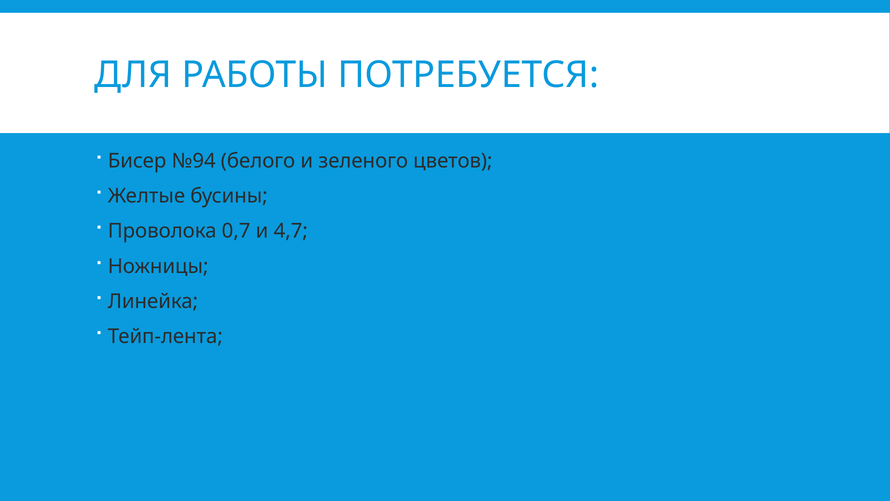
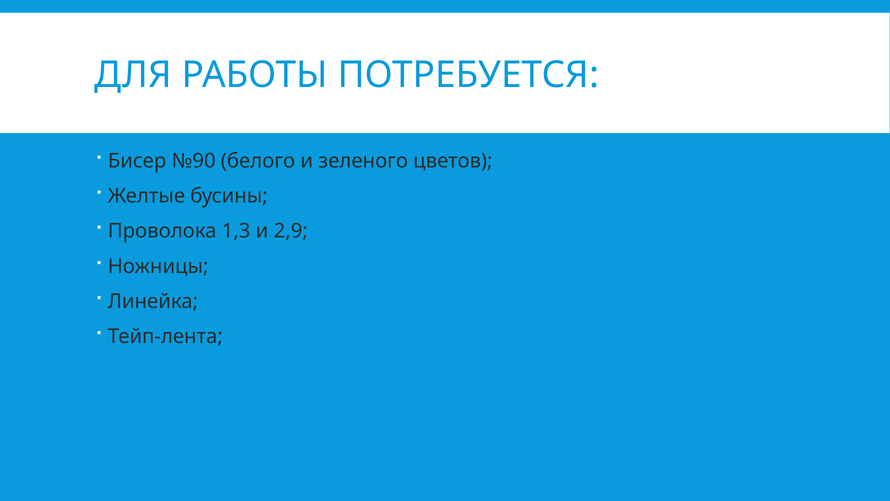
№94: №94 -> №90
0,7: 0,7 -> 1,3
4,7: 4,7 -> 2,9
